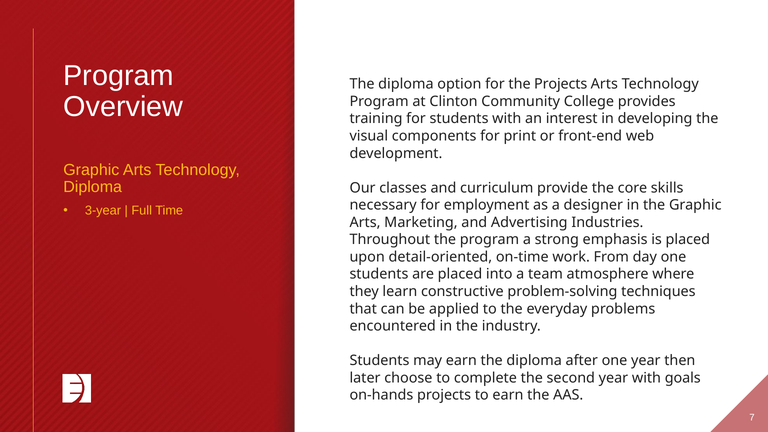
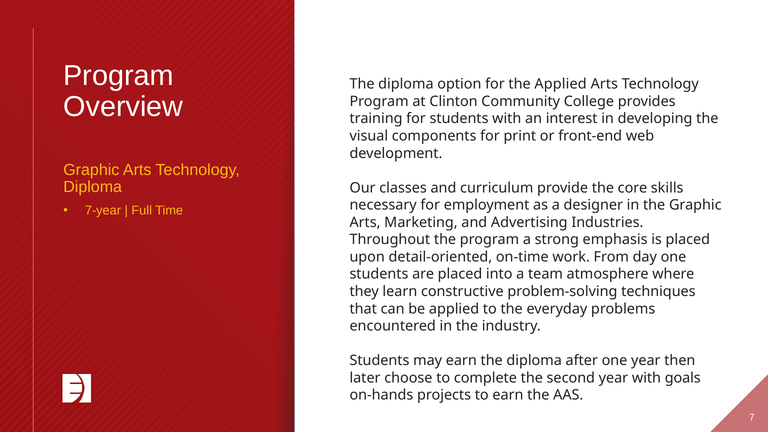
the Projects: Projects -> Applied
3-year: 3-year -> 7-year
